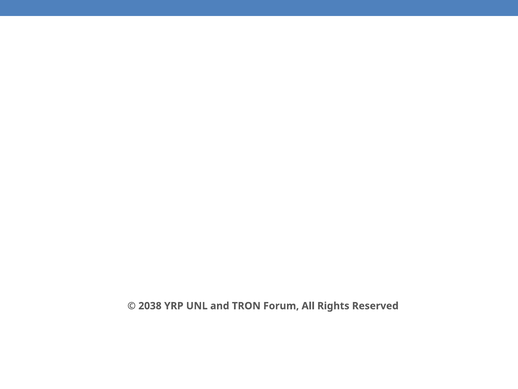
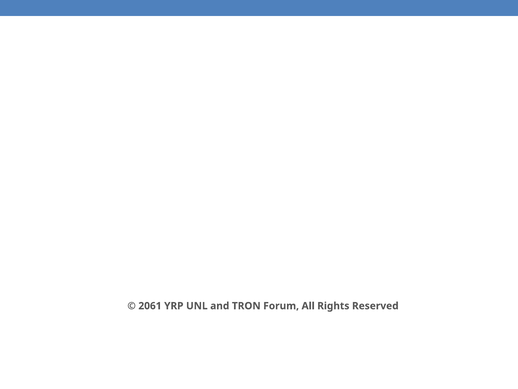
2038: 2038 -> 2061
